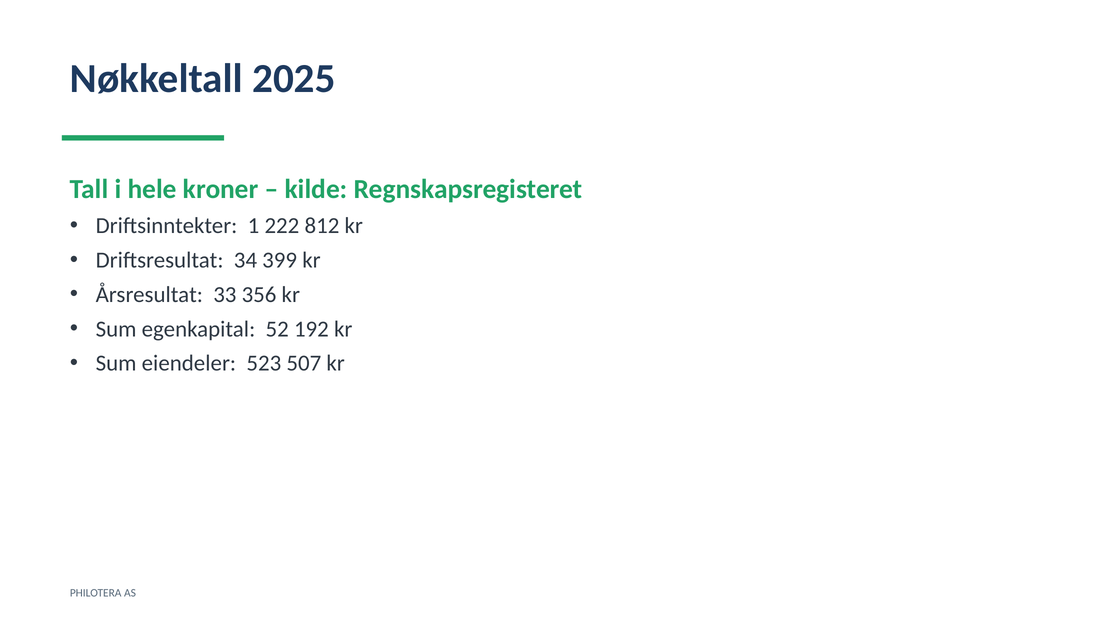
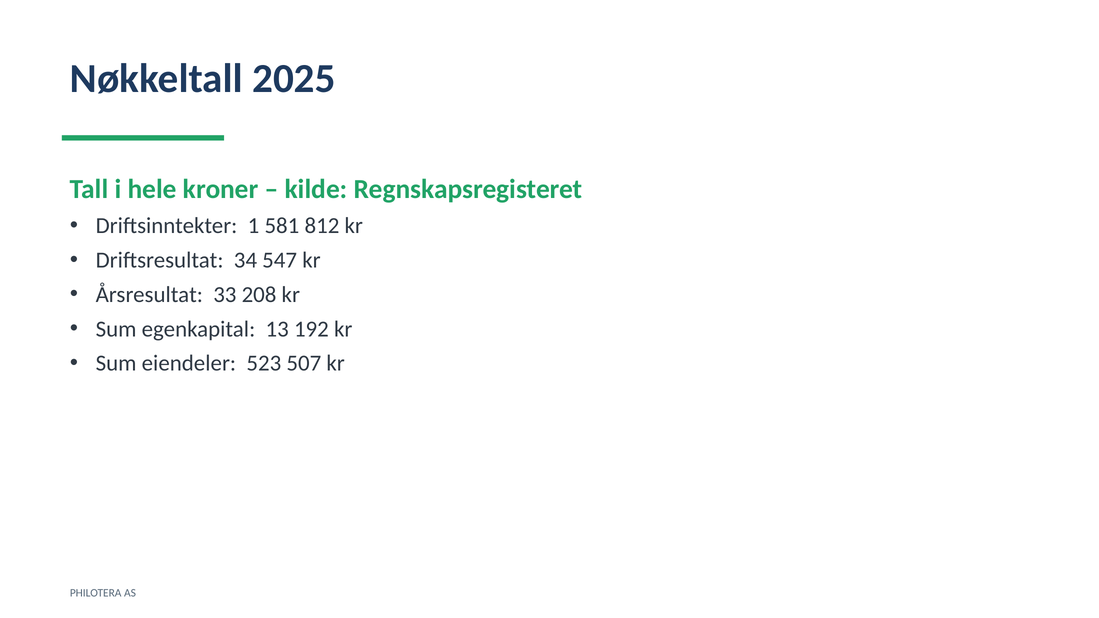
222: 222 -> 581
399: 399 -> 547
356: 356 -> 208
52: 52 -> 13
